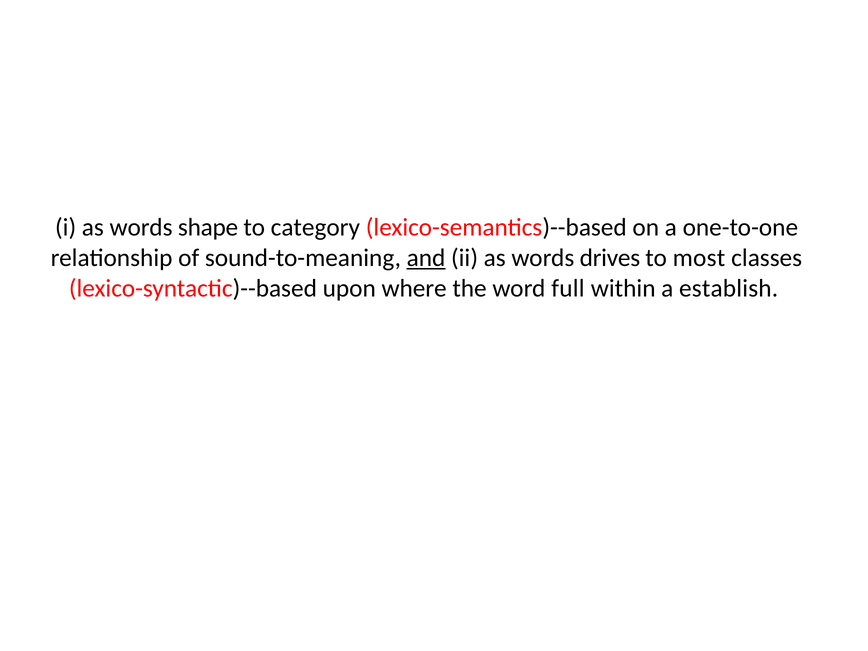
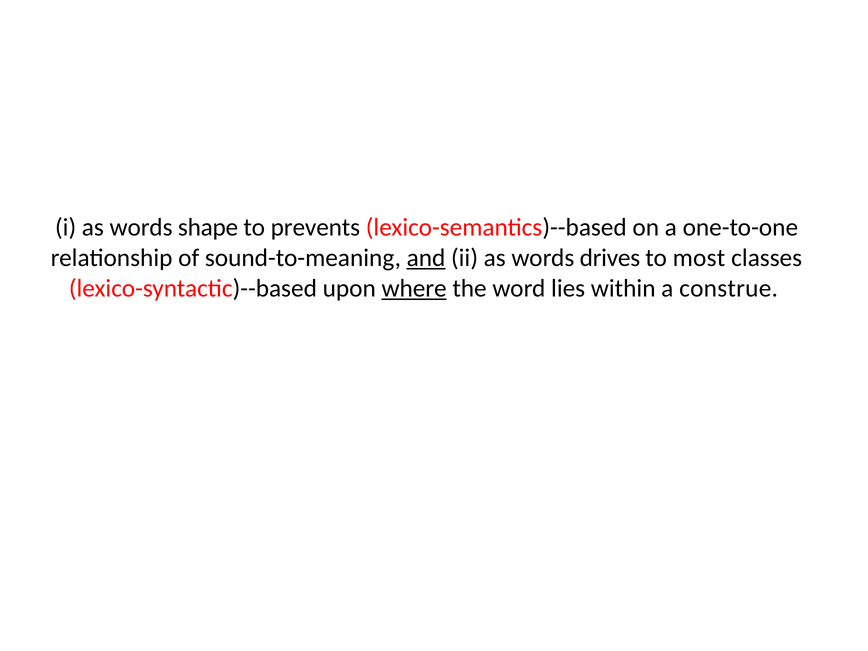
category: category -> prevents
where underline: none -> present
full: full -> lies
establish: establish -> construe
